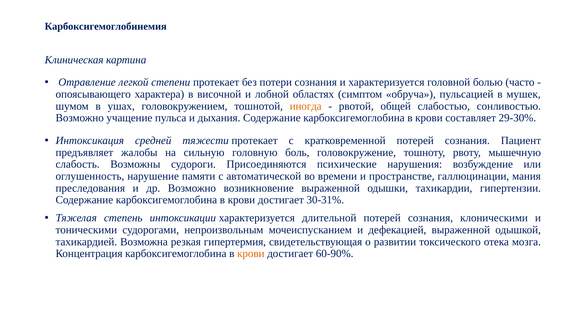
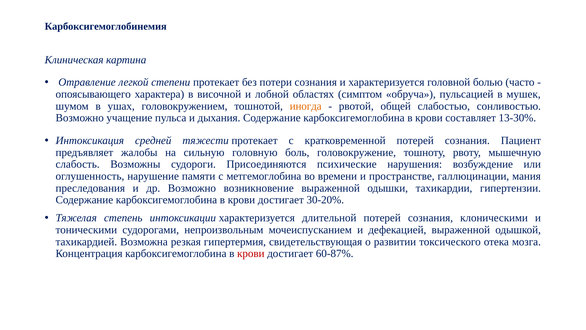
29-30%: 29-30% -> 13-30%
автоматической: автоматической -> метгемоглобина
30-31%: 30-31% -> 30-20%
крови at (251, 253) colour: orange -> red
60-90%: 60-90% -> 60-87%
